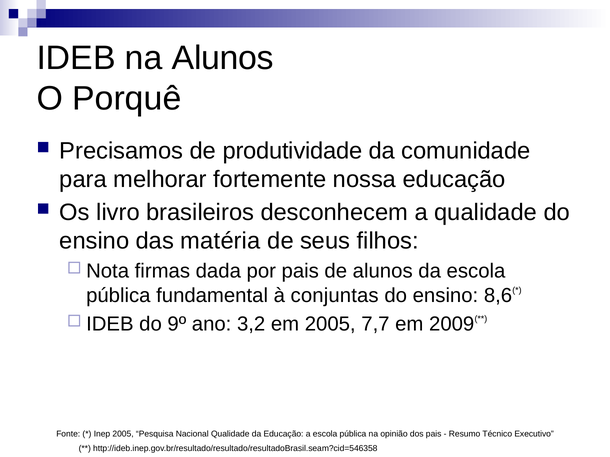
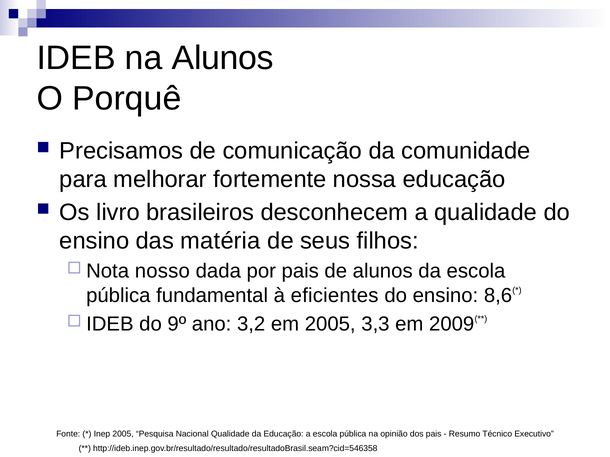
produtividade: produtividade -> comunicação
firmas: firmas -> nosso
conjuntas: conjuntas -> eficientes
7,7: 7,7 -> 3,3
